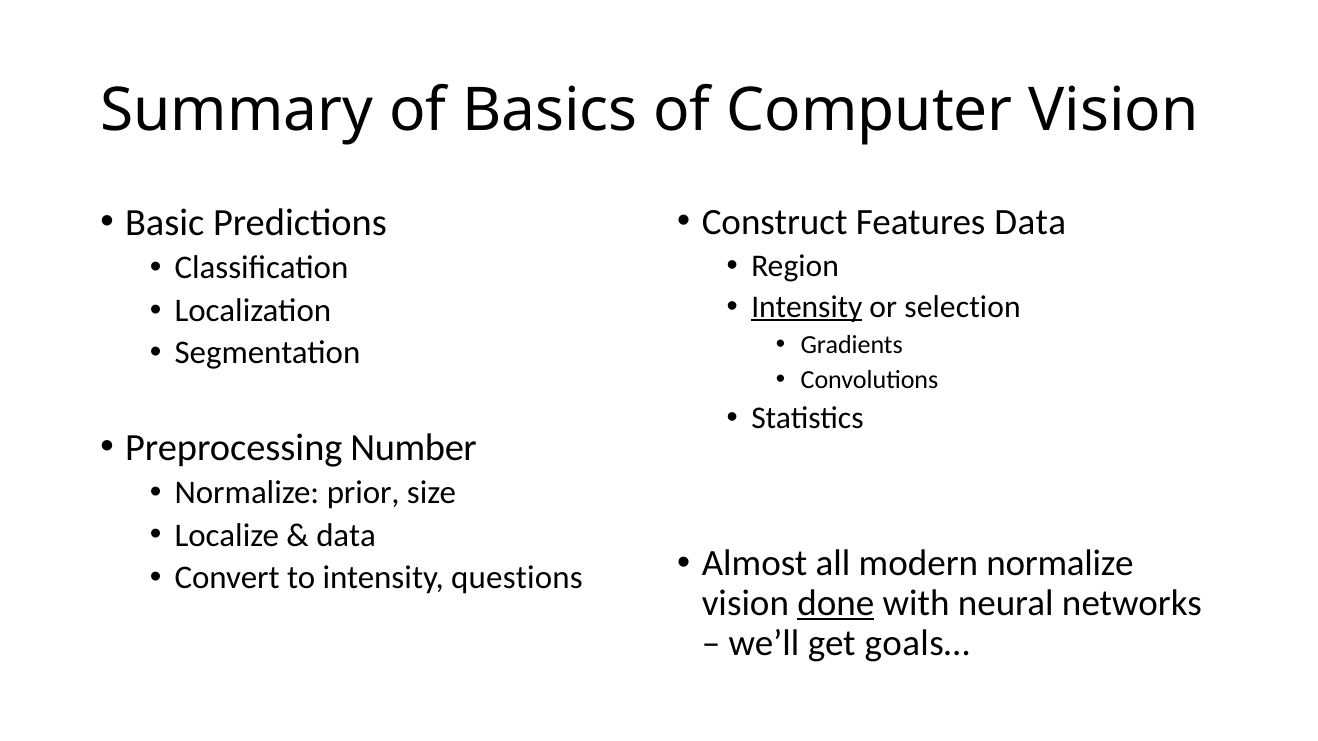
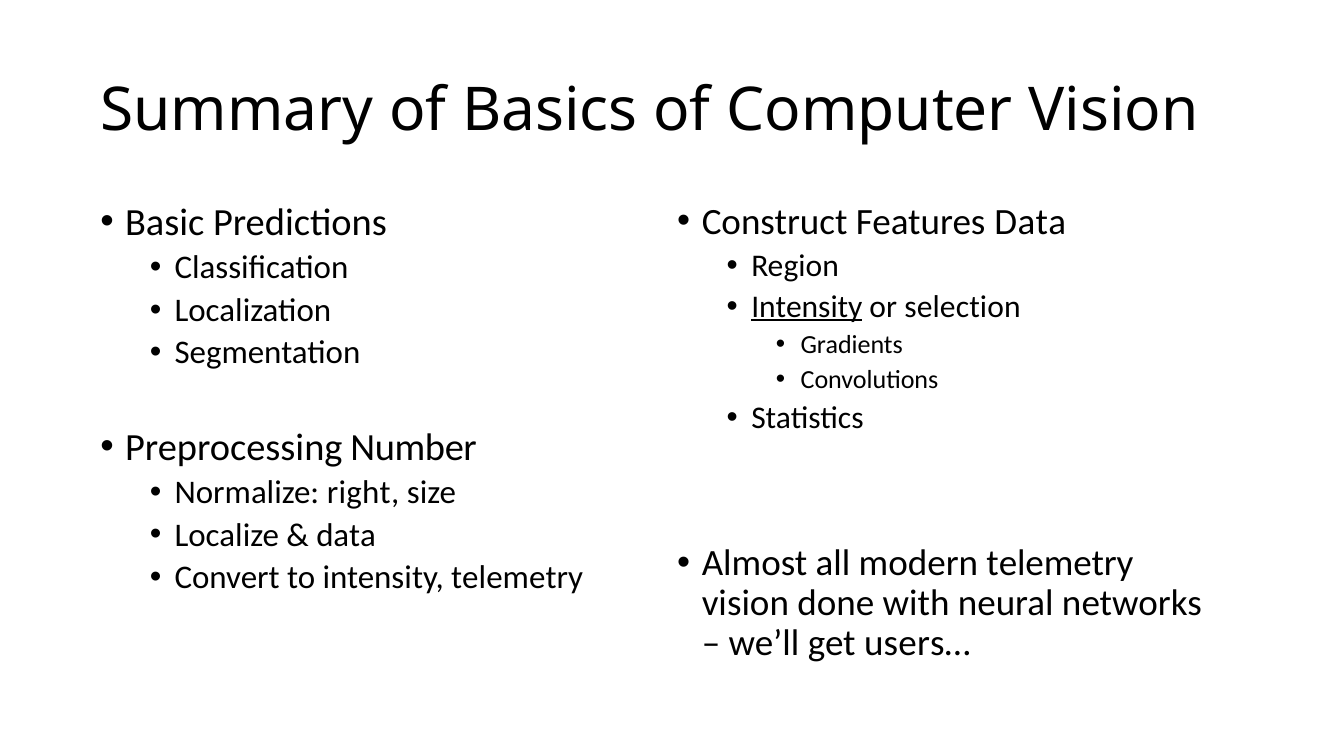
prior: prior -> right
modern normalize: normalize -> telemetry
intensity questions: questions -> telemetry
done underline: present -> none
goals…: goals… -> users…
